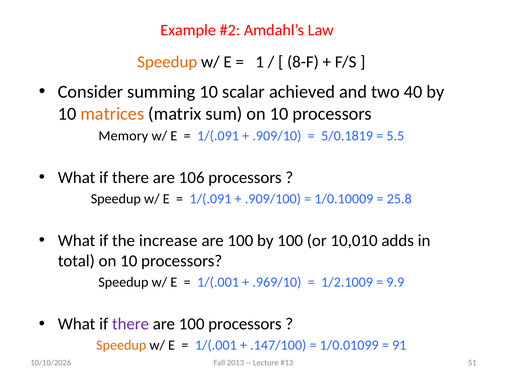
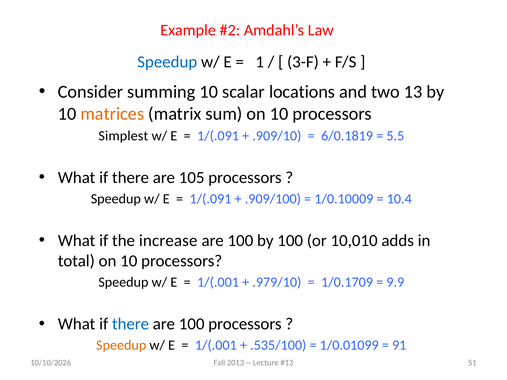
Speedup at (167, 62) colour: orange -> blue
8-F: 8-F -> 3-F
achieved: achieved -> locations
40: 40 -> 13
Memory: Memory -> Simplest
5/0.1819: 5/0.1819 -> 6/0.1819
106: 106 -> 105
25.8: 25.8 -> 10.4
.969/10: .969/10 -> .979/10
1/2.1009: 1/2.1009 -> 1/0.1709
there at (131, 324) colour: purple -> blue
.147/100: .147/100 -> .535/100
